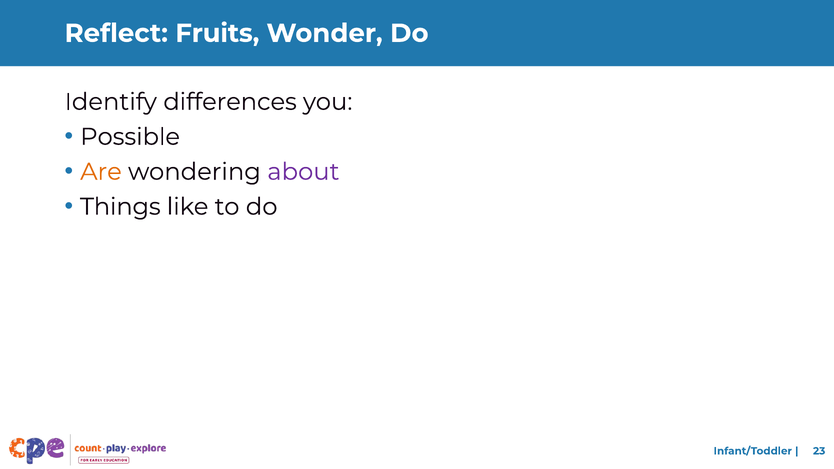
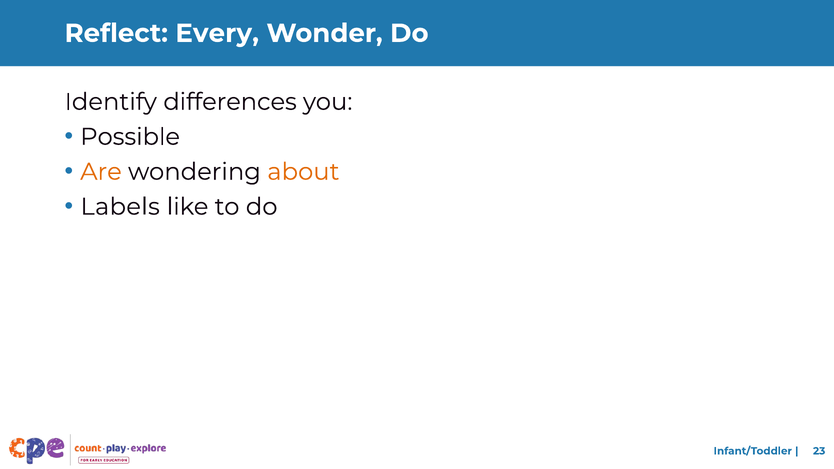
Fruits: Fruits -> Every
about colour: purple -> orange
Things: Things -> Labels
